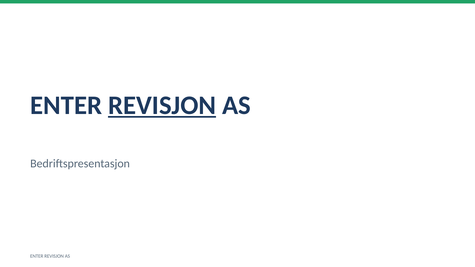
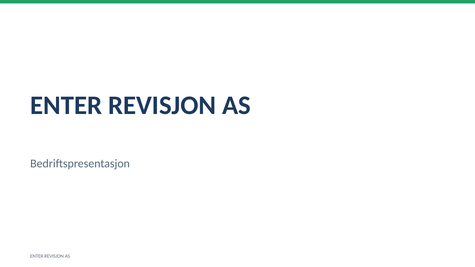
REVISJON at (162, 105) underline: present -> none
